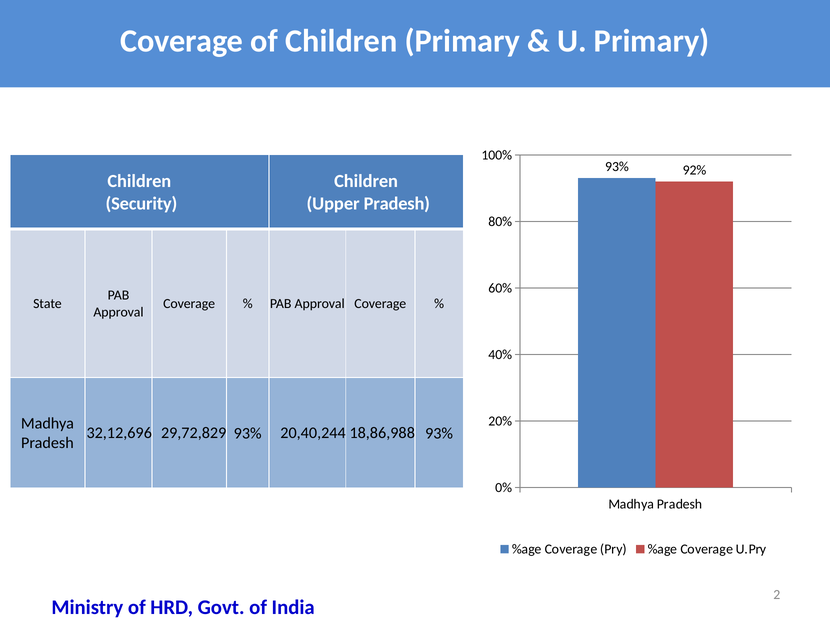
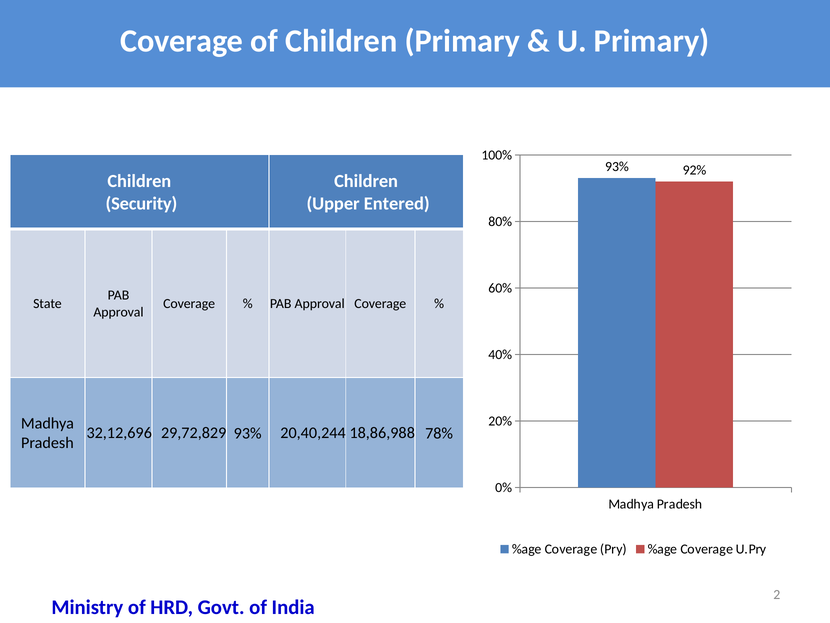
Upper Pradesh: Pradesh -> Entered
93% at (439, 433): 93% -> 78%
